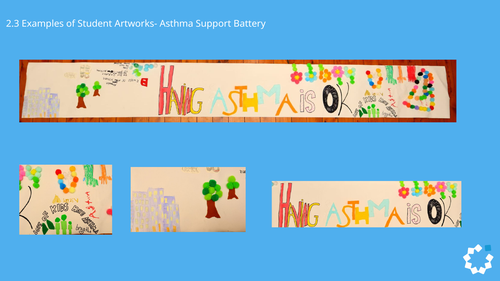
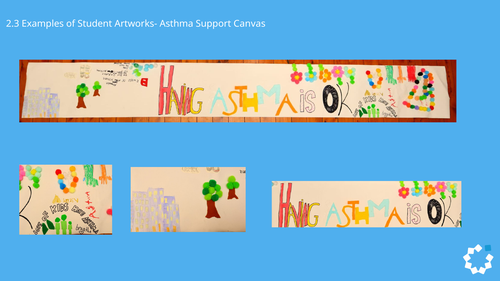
Battery: Battery -> Canvas
